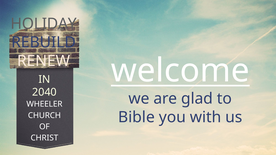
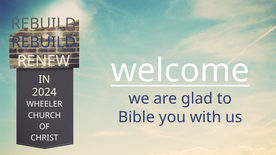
HOLIDAY at (44, 24): HOLIDAY -> REBUILD
2040: 2040 -> 2024
